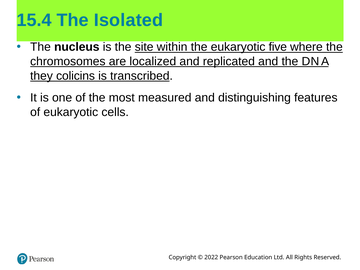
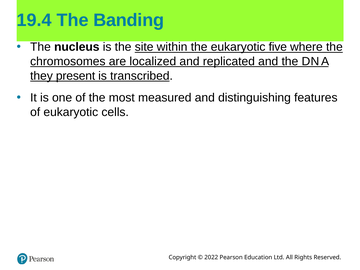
15.4: 15.4 -> 19.4
Isolated: Isolated -> Banding
colicins: colicins -> present
